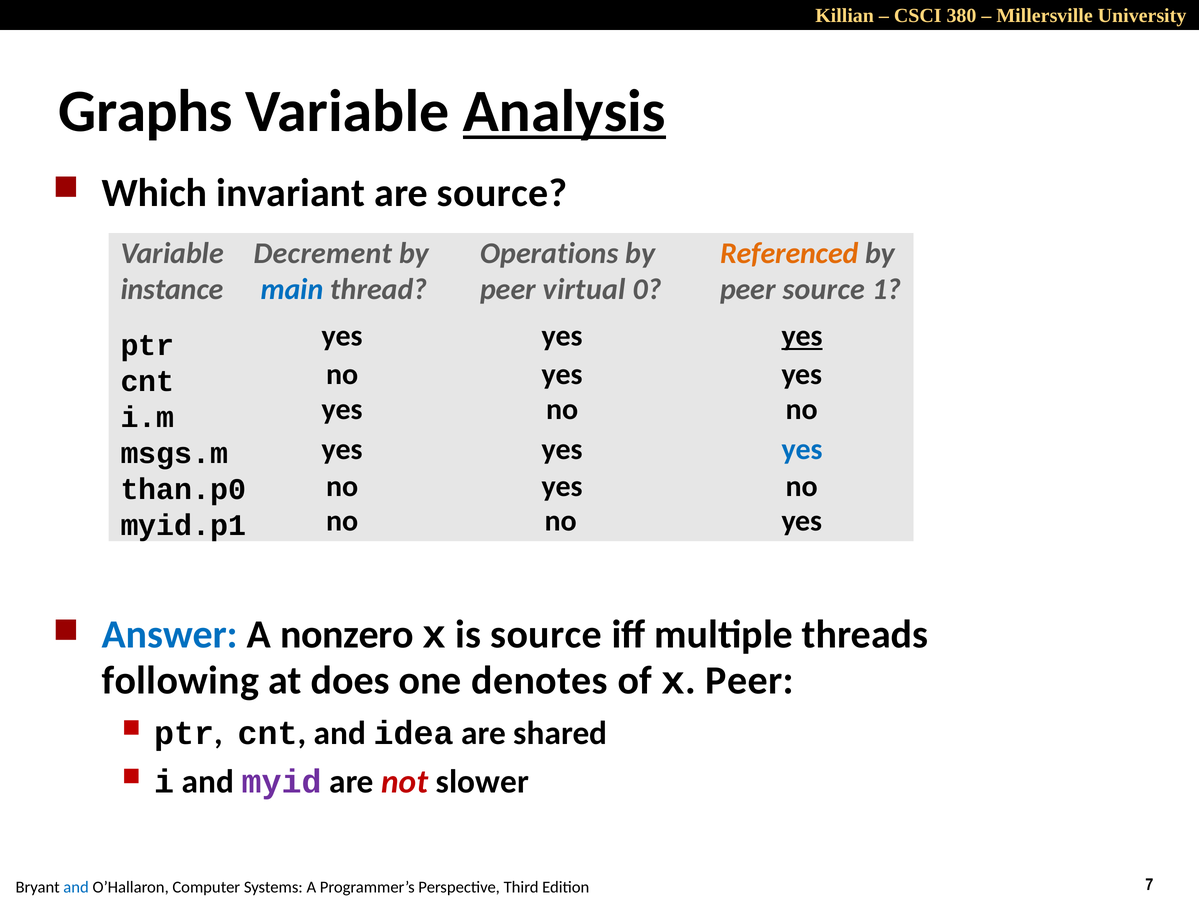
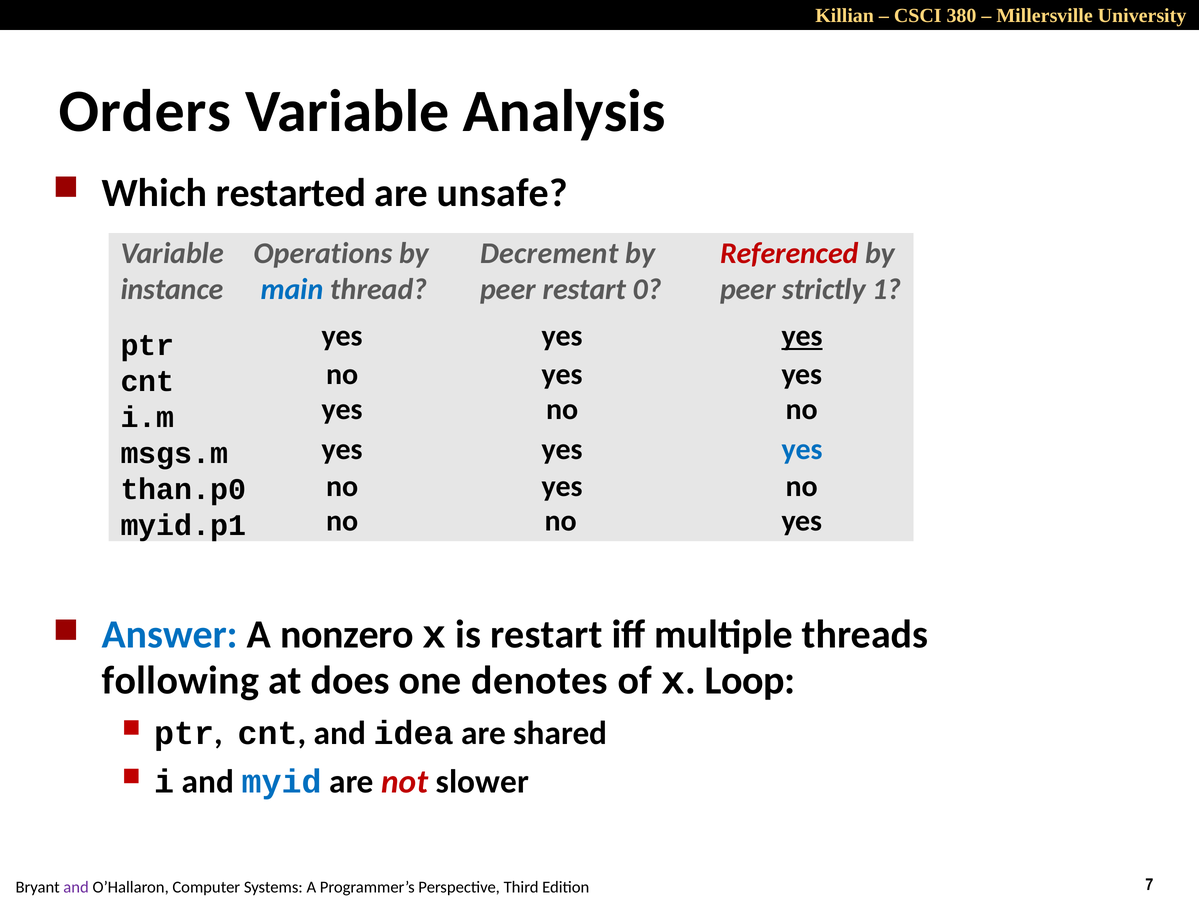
Graphs: Graphs -> Orders
Analysis underline: present -> none
invariant: invariant -> restarted
are source: source -> unsafe
Decrement: Decrement -> Operations
Operations: Operations -> Decrement
Referenced colour: orange -> red
peer virtual: virtual -> restart
peer source: source -> strictly
is source: source -> restart
x Peer: Peer -> Loop
myid colour: purple -> blue
and at (76, 886) colour: blue -> purple
